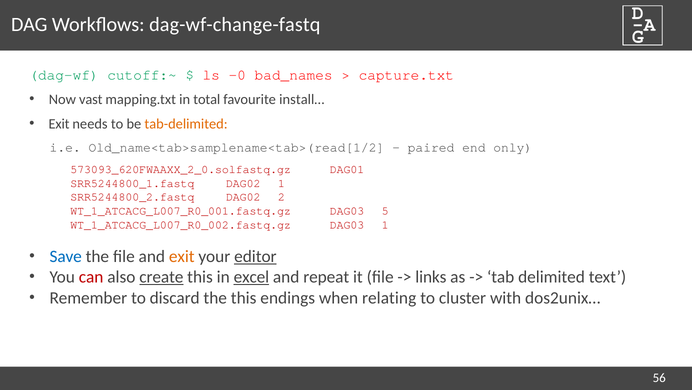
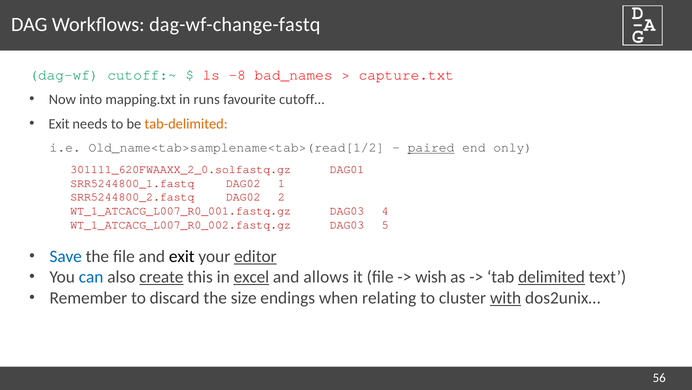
-0: -0 -> -8
vast: vast -> into
total: total -> runs
install…: install… -> cutoff…
paired underline: none -> present
573093_620FWAAXX_2_0.solfastq.gz: 573093_620FWAAXX_2_0.solfastq.gz -> 301111_620FWAAXX_2_0.solfastq.gz
5: 5 -> 4
DAG03 1: 1 -> 5
exit at (182, 256) colour: orange -> black
can colour: red -> blue
repeat: repeat -> allows
links: links -> wish
delimited underline: none -> present
the this: this -> size
with underline: none -> present
